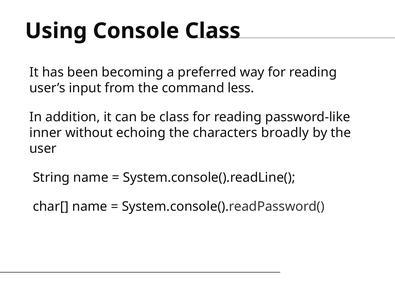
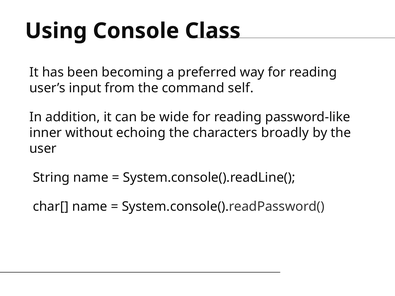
less: less -> self
be class: class -> wide
